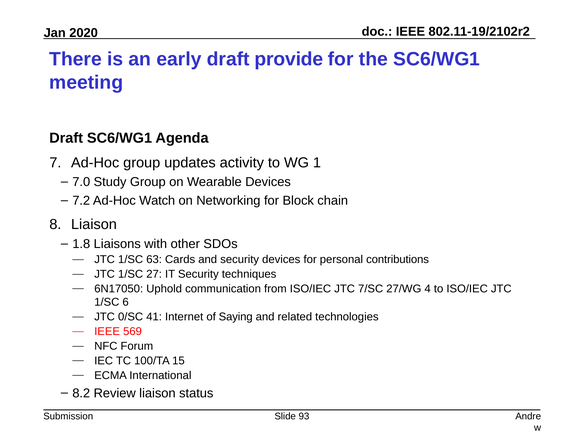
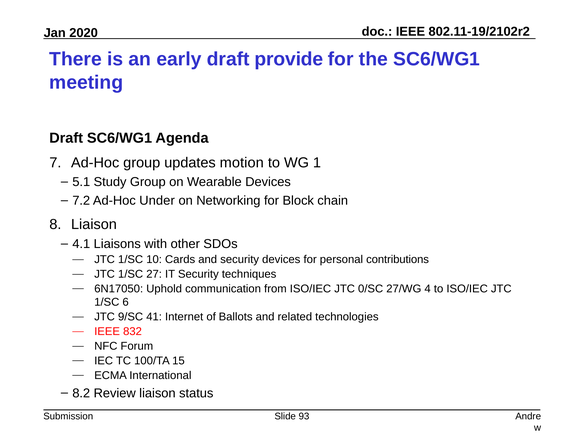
activity: activity -> motion
7.0: 7.0 -> 5.1
Watch: Watch -> Under
1.8: 1.8 -> 4.1
63: 63 -> 10
7/SC: 7/SC -> 0/SC
0/SC: 0/SC -> 9/SC
Saying: Saying -> Ballots
569: 569 -> 832
